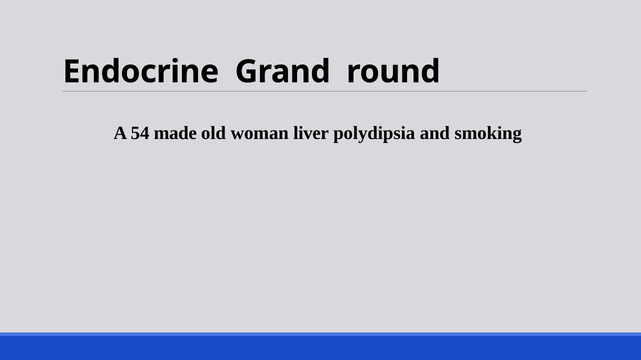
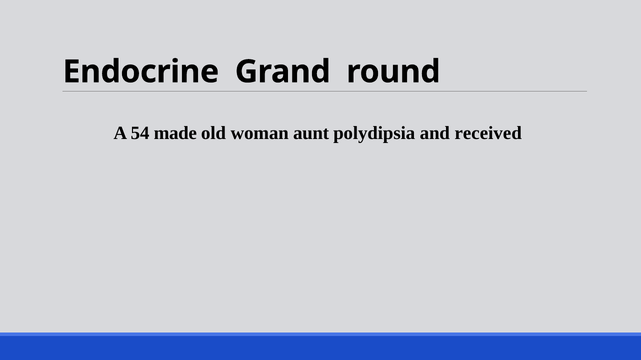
liver: liver -> aunt
smoking: smoking -> received
